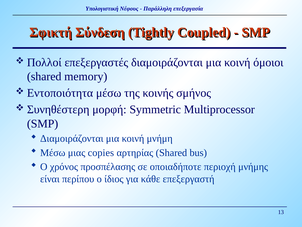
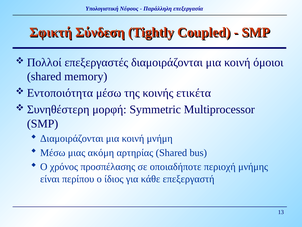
σμήνος: σμήνος -> ετικέτα
copies: copies -> ακόμη
